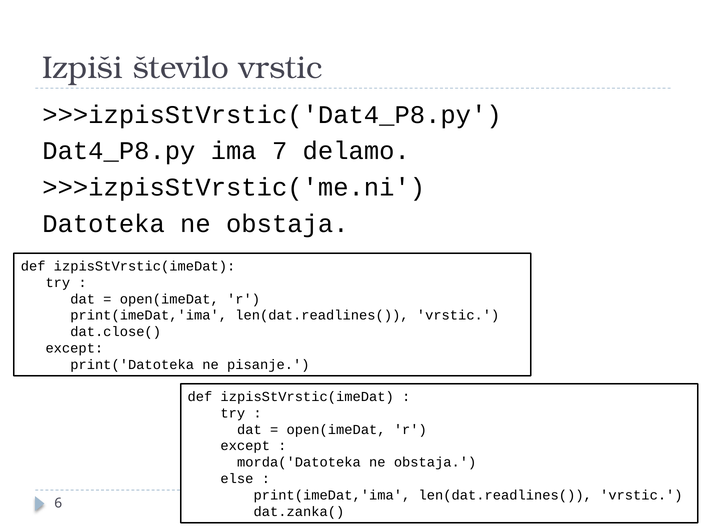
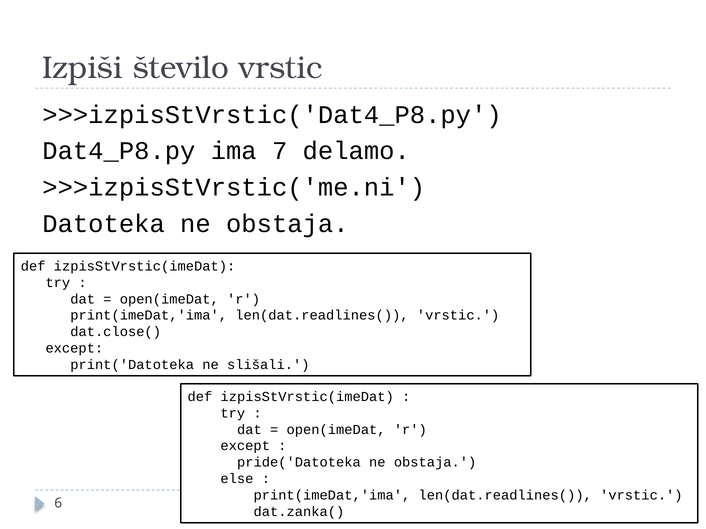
pisanje: pisanje -> slišali
morda('Datoteka: morda('Datoteka -> pride('Datoteka
